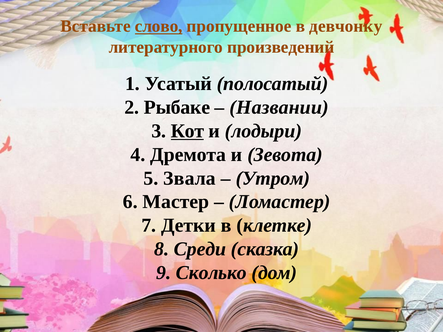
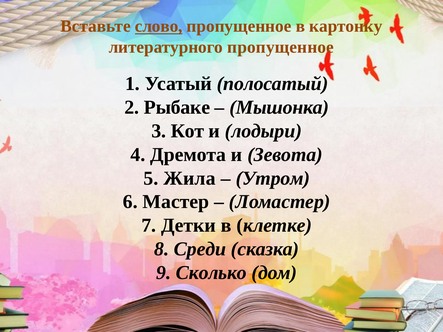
девчонку: девчонку -> картонку
литературного произведений: произведений -> пропущенное
Названии: Названии -> Мышонка
Кот underline: present -> none
Звала: Звала -> Жила
